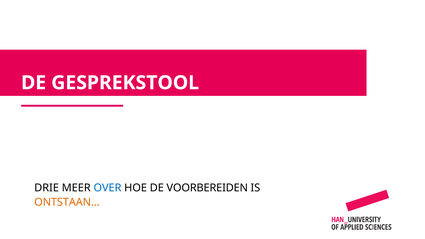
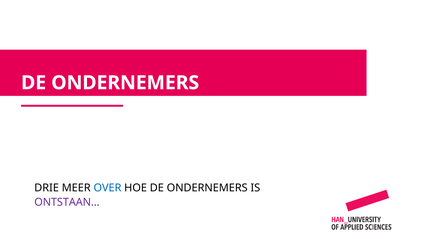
GESPREKSTOOL at (125, 83): GESPREKSTOOL -> ONDERNEMERS
HOE DE VOORBEREIDEN: VOORBEREIDEN -> ONDERNEMERS
ONTSTAAN… colour: orange -> purple
